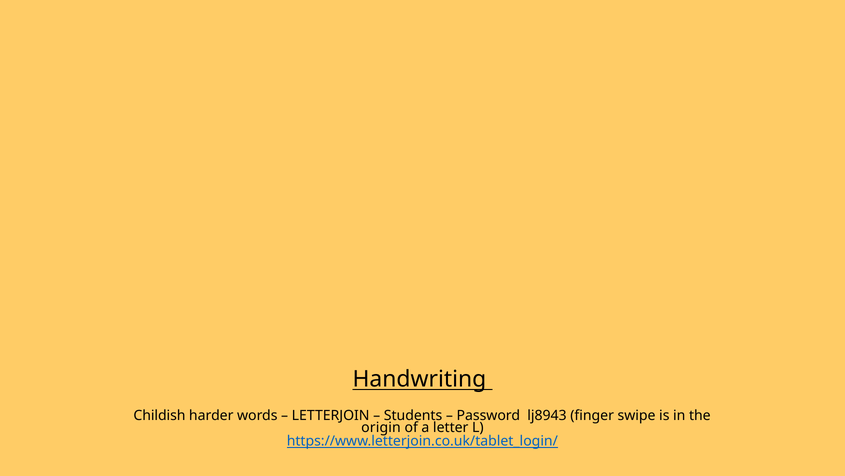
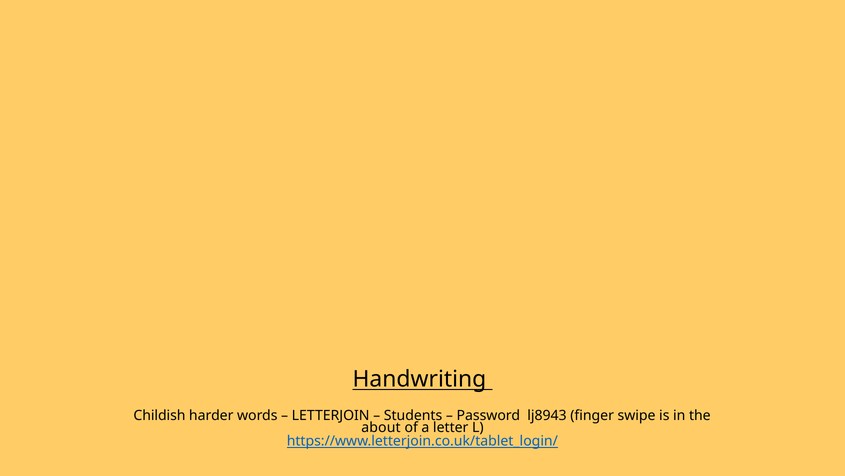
origin: origin -> about
